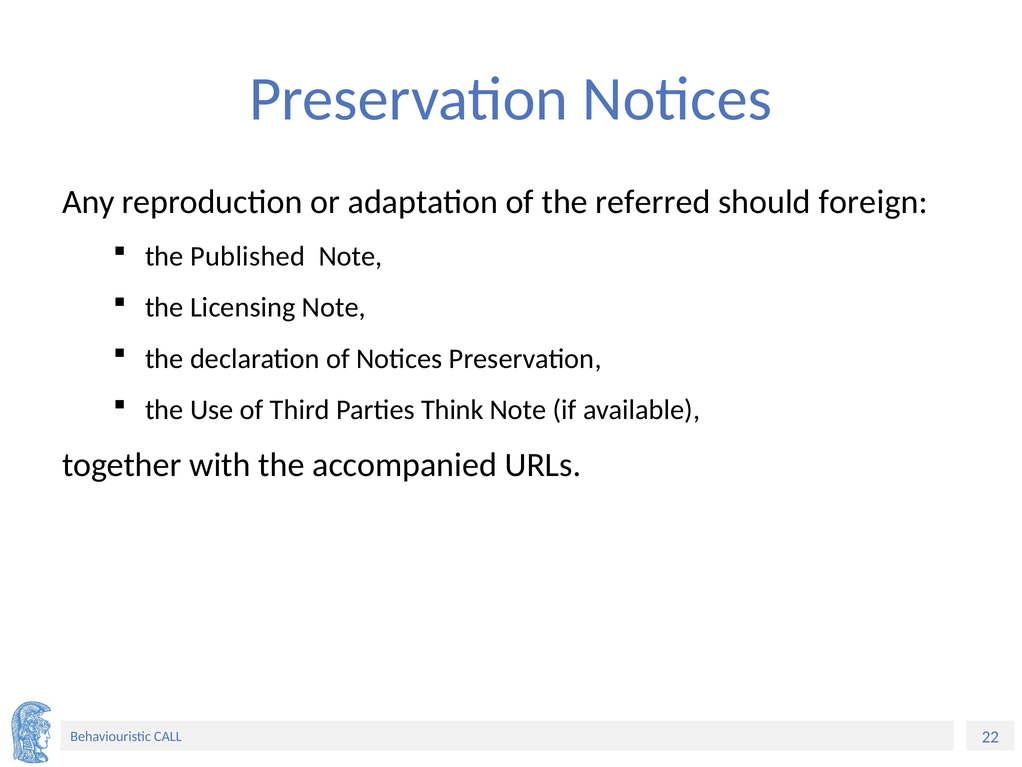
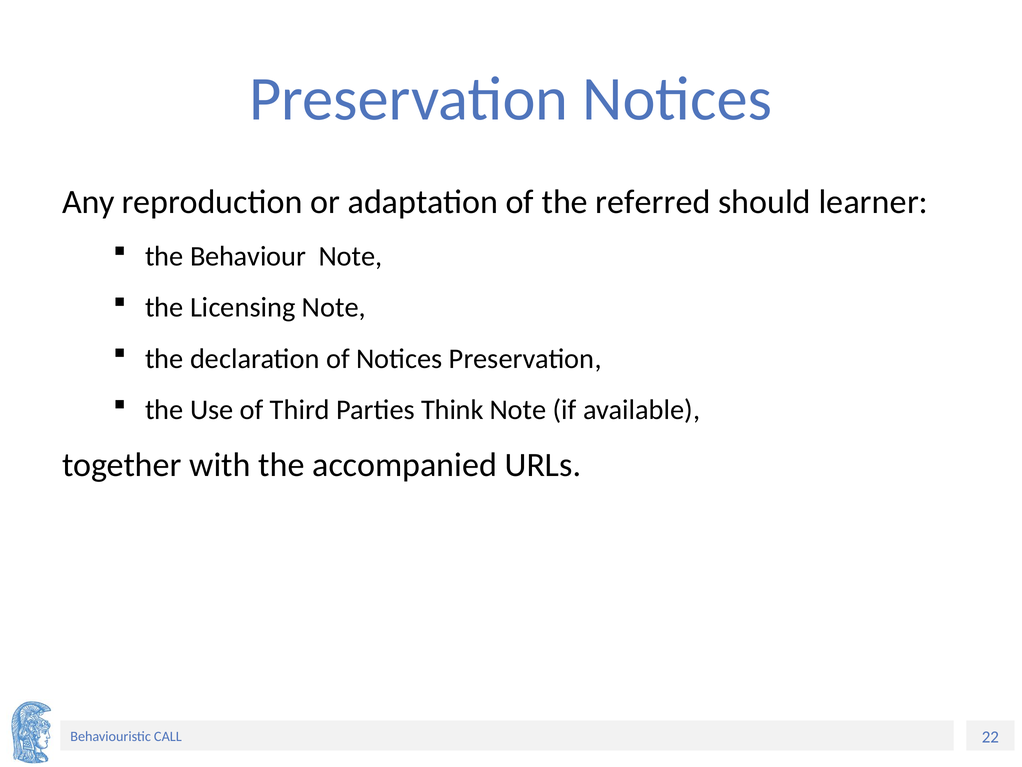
foreign: foreign -> learner
Published: Published -> Behaviour
